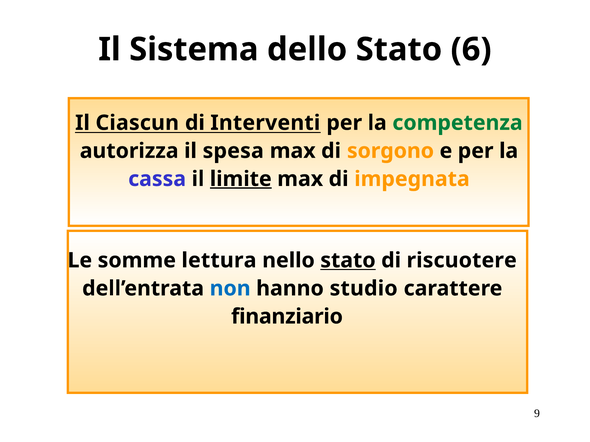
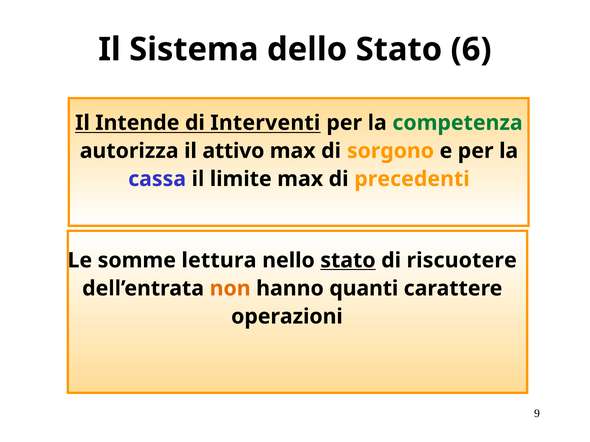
Ciascun: Ciascun -> Intende
spesa: spesa -> attivo
limite underline: present -> none
impegnata: impegnata -> precedenti
non colour: blue -> orange
studio: studio -> quanti
finanziario: finanziario -> operazioni
